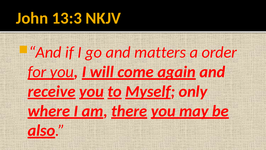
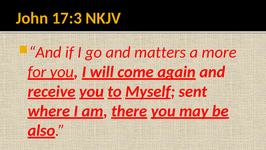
13:3: 13:3 -> 17:3
order: order -> more
only: only -> sent
